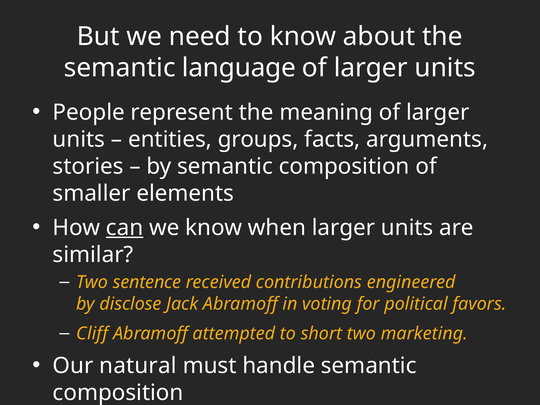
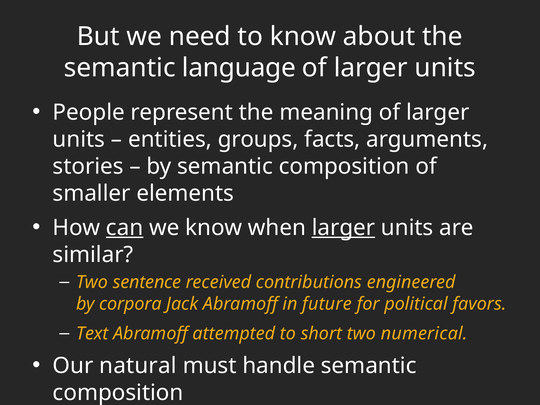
larger at (343, 228) underline: none -> present
disclose: disclose -> corpora
voting: voting -> future
Cliff: Cliff -> Text
marketing: marketing -> numerical
